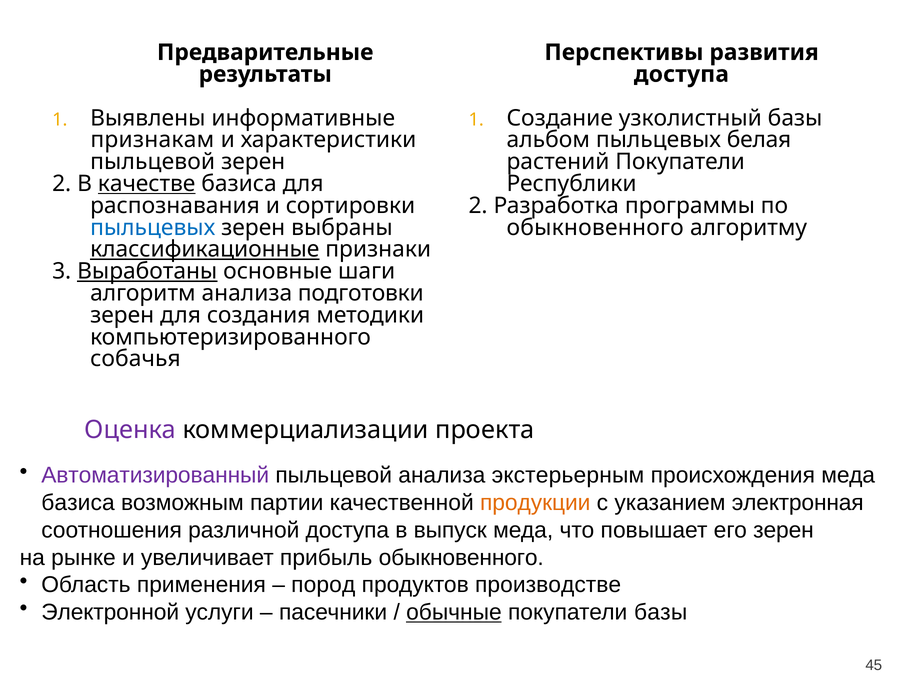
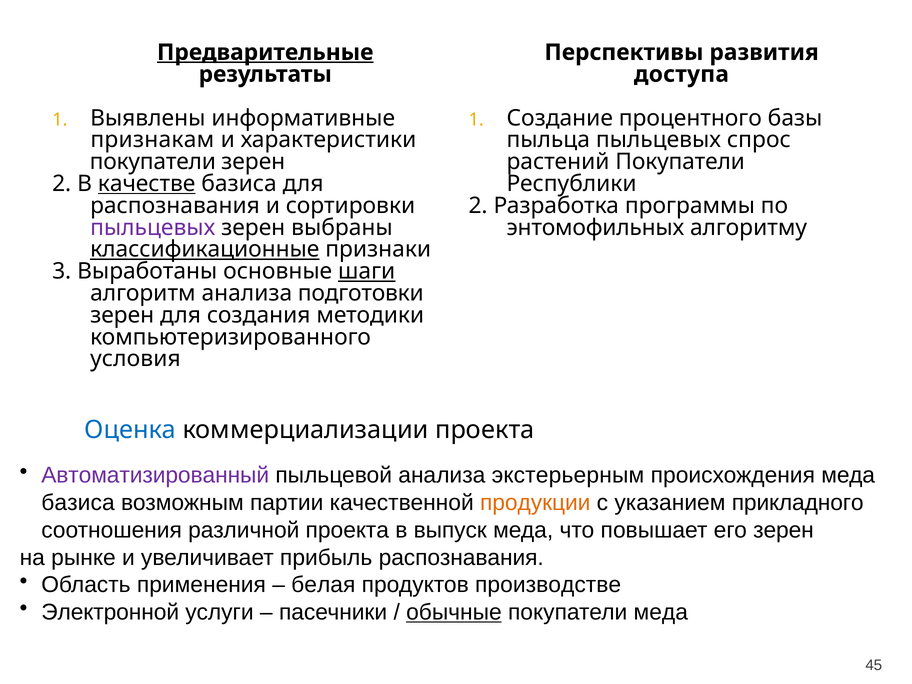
Предварительные underline: none -> present
узколистный: узколистный -> процентного
альбом: альбом -> пыльца
белая: белая -> спрос
пыльцевой at (153, 162): пыльцевой -> покупатели
пыльцевых at (153, 228) colour: blue -> purple
обыкновенного at (595, 228): обыкновенного -> энтомофильных
Выработаны underline: present -> none
шаги underline: none -> present
собачья: собачья -> условия
Оценка colour: purple -> blue
электронная: электронная -> прикладного
различной доступа: доступа -> проекта
прибыль обыкновенного: обыкновенного -> распознавания
пород: пород -> белая
покупатели базы: базы -> меда
